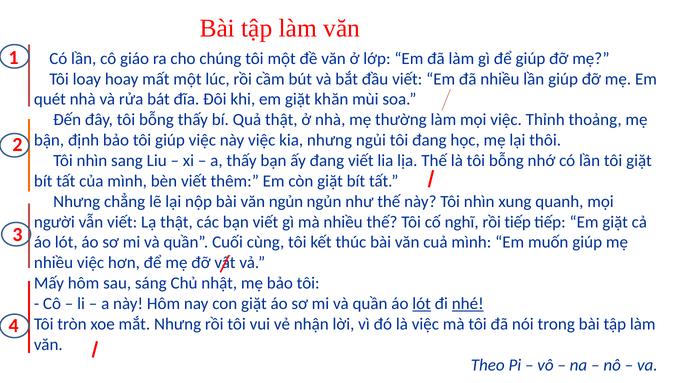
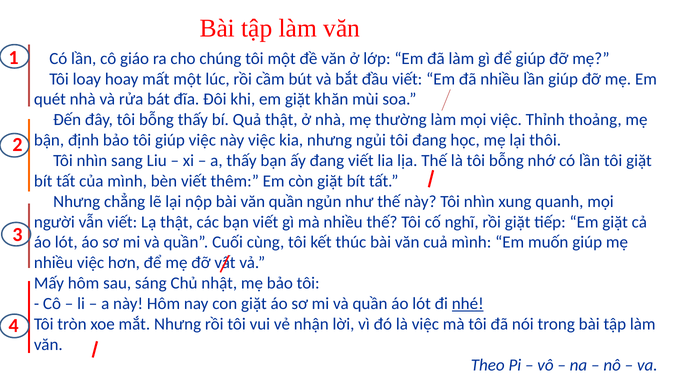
văn ngủn: ngủn -> quần
rồi tiếp: tiếp -> giặt
lót at (422, 304) underline: present -> none
